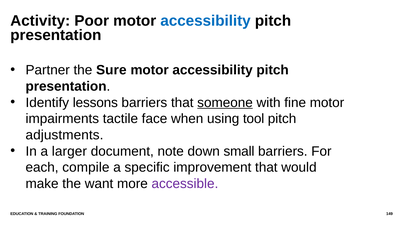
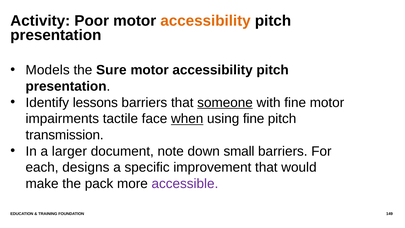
accessibility at (206, 21) colour: blue -> orange
Partner: Partner -> Models
when underline: none -> present
using tool: tool -> fine
adjustments: adjustments -> transmission
compile: compile -> designs
want: want -> pack
